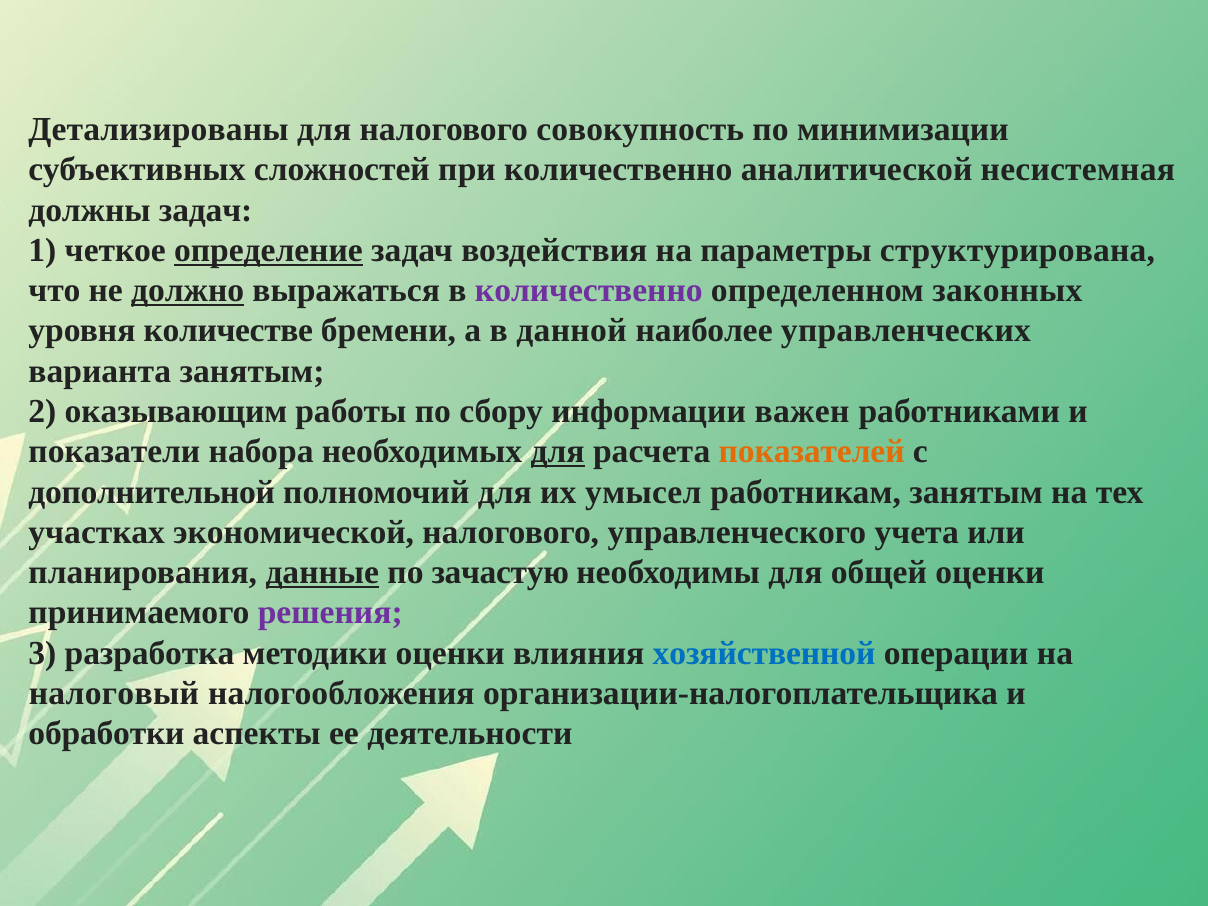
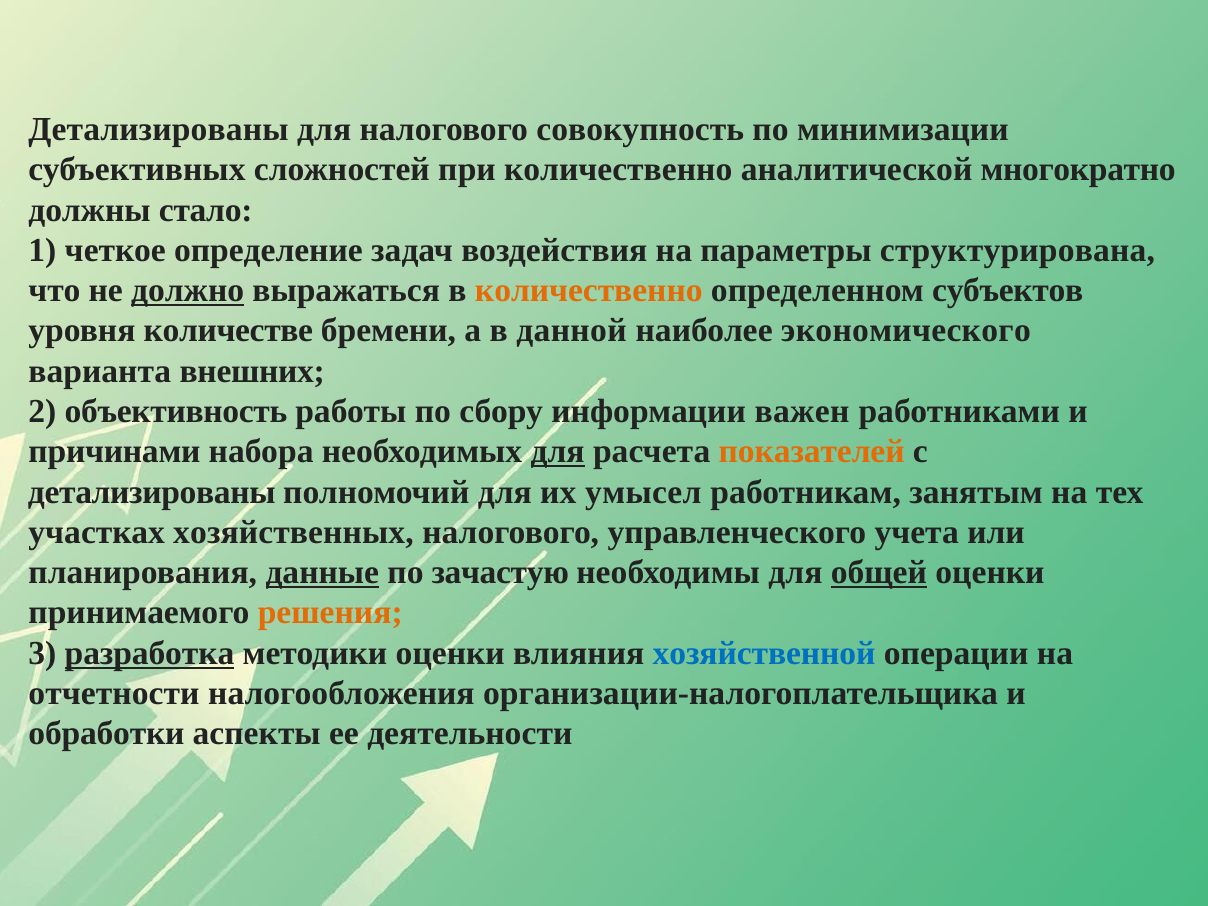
несистемная: несистемная -> многократно
должны задач: задач -> стало
определение underline: present -> none
количественно at (589, 291) colour: purple -> orange
законных: законных -> субъектов
управленческих: управленческих -> экономического
варианта занятым: занятым -> внешних
оказывающим: оказывающим -> объективность
показатели: показатели -> причинами
дополнительной at (152, 492): дополнительной -> детализированы
экономической: экономической -> хозяйственных
общей underline: none -> present
решения colour: purple -> orange
разработка underline: none -> present
налоговый: налоговый -> отчетности
